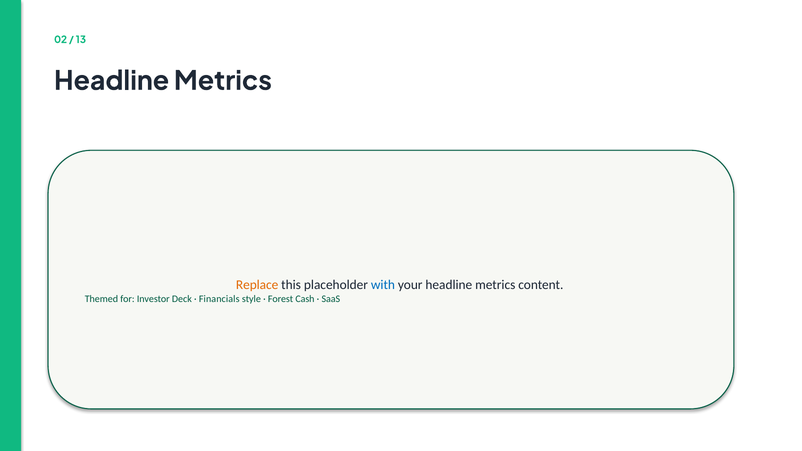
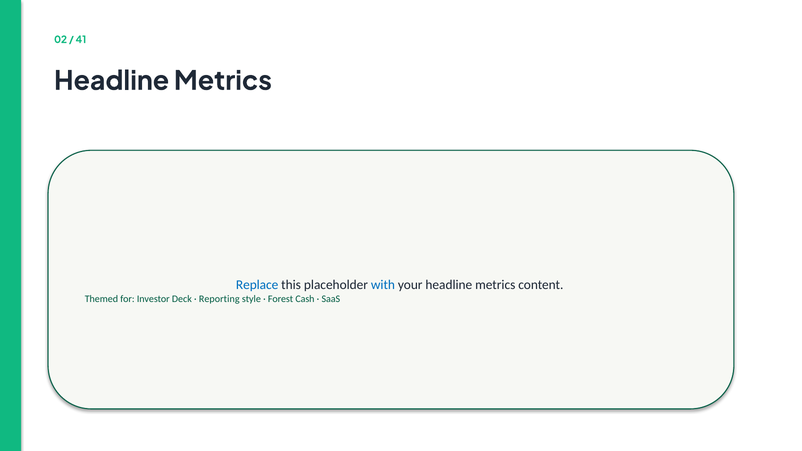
13: 13 -> 41
Replace colour: orange -> blue
Financials: Financials -> Reporting
